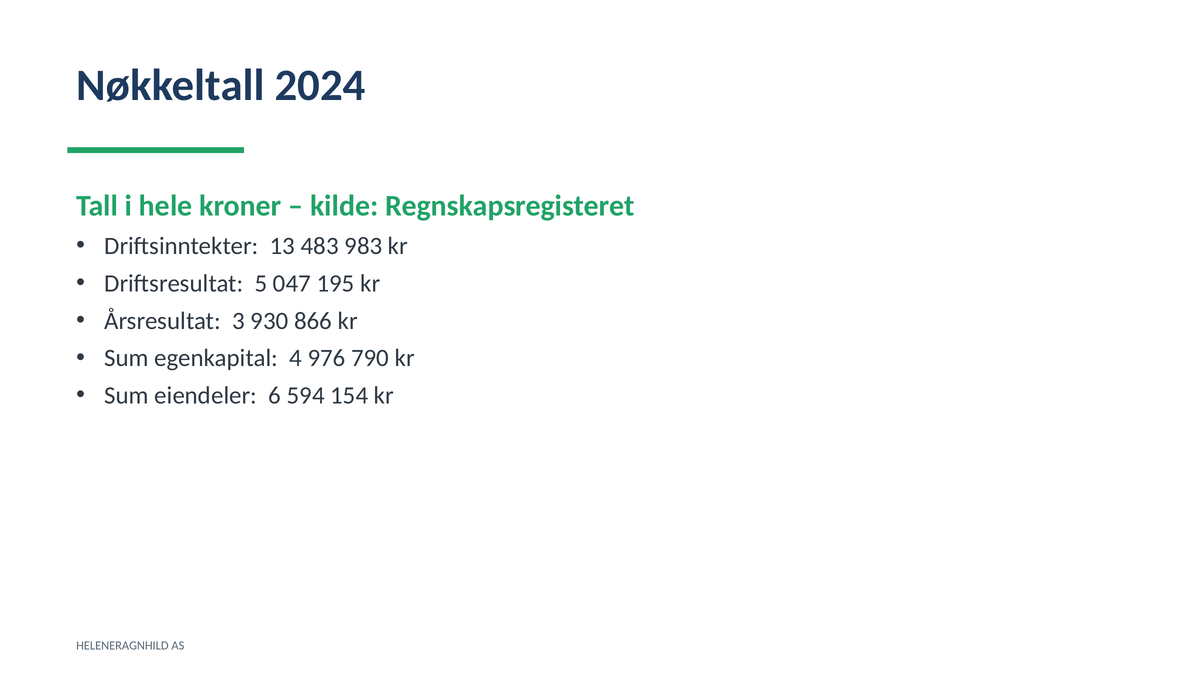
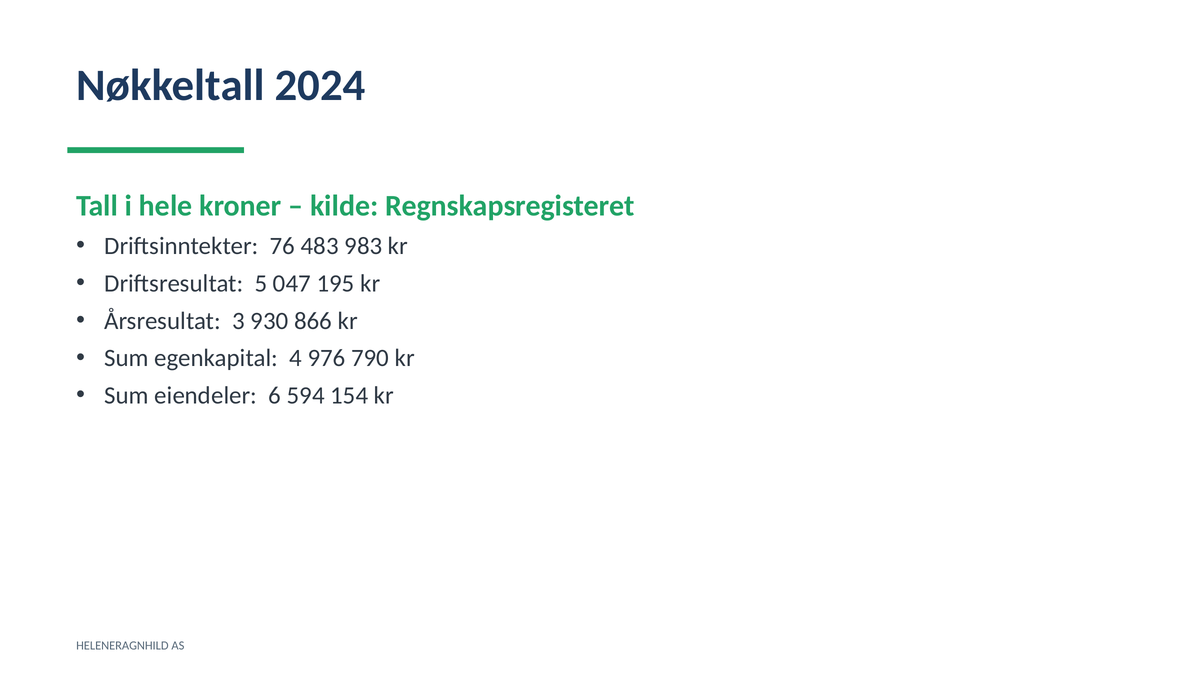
13: 13 -> 76
